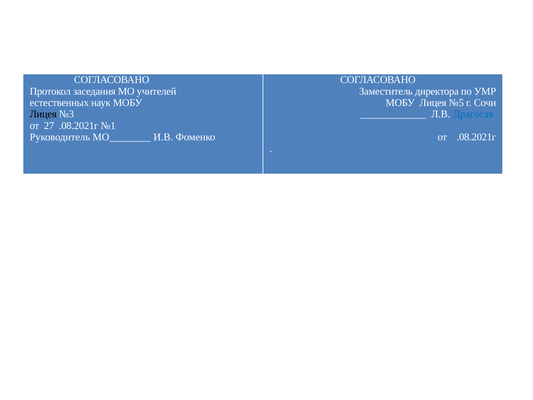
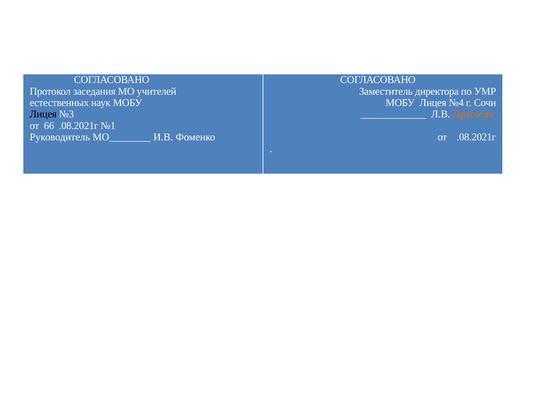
№5: №5 -> №4
Драгосав colour: blue -> orange
27: 27 -> 66
